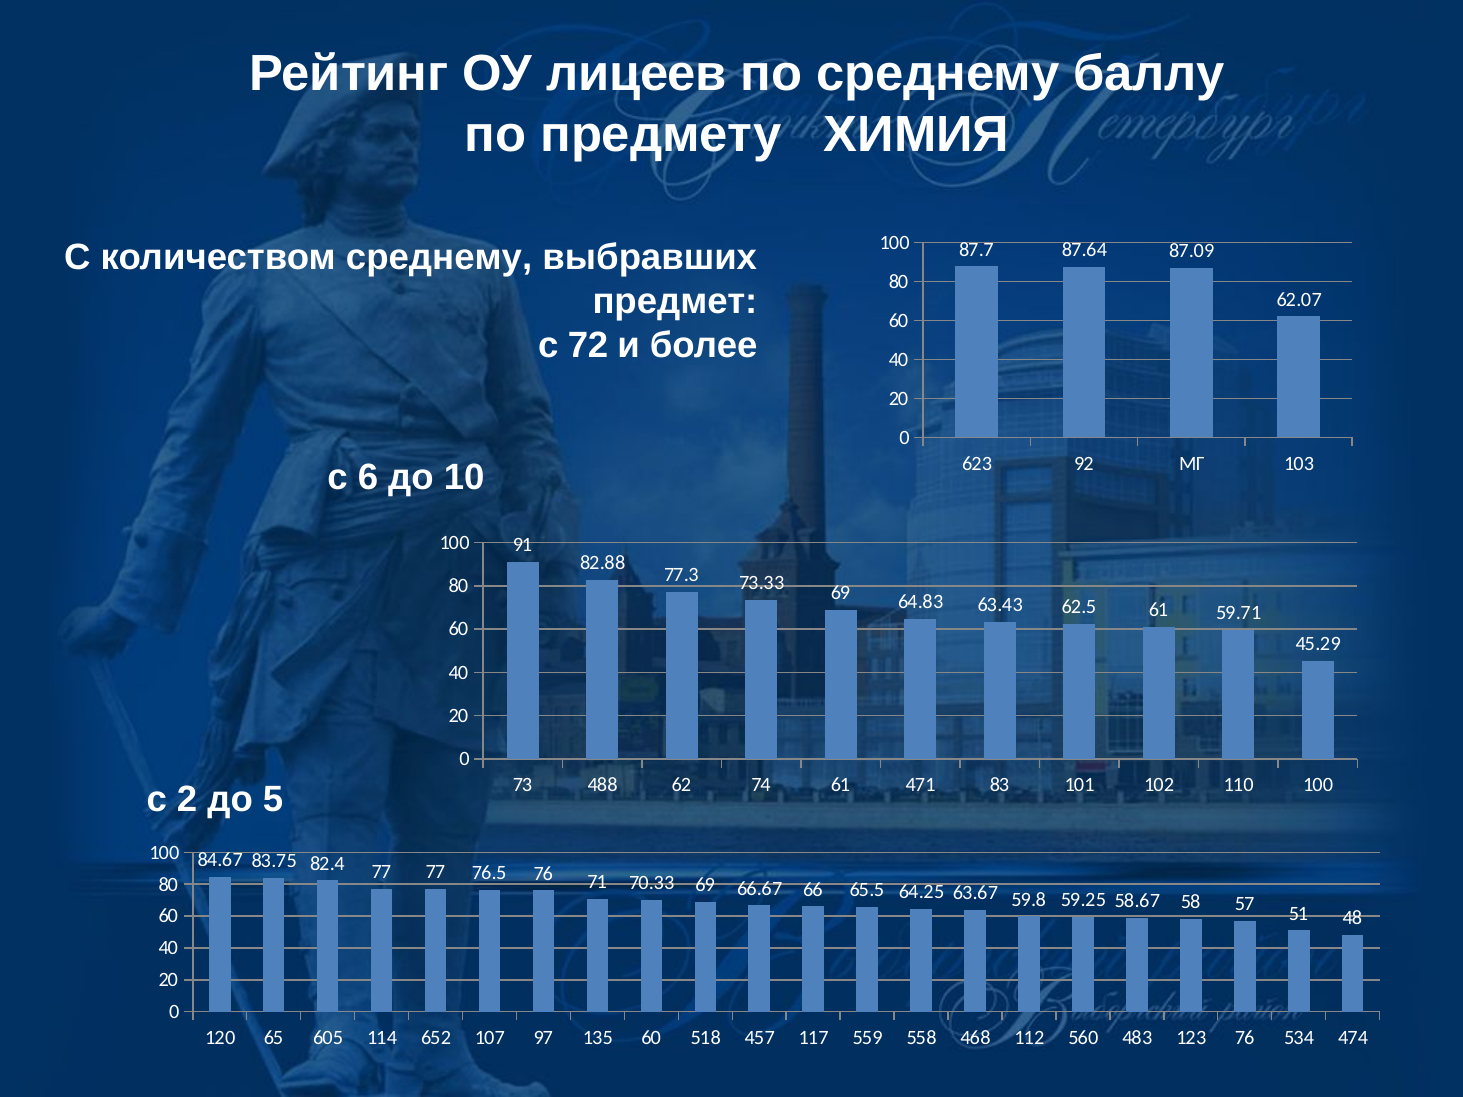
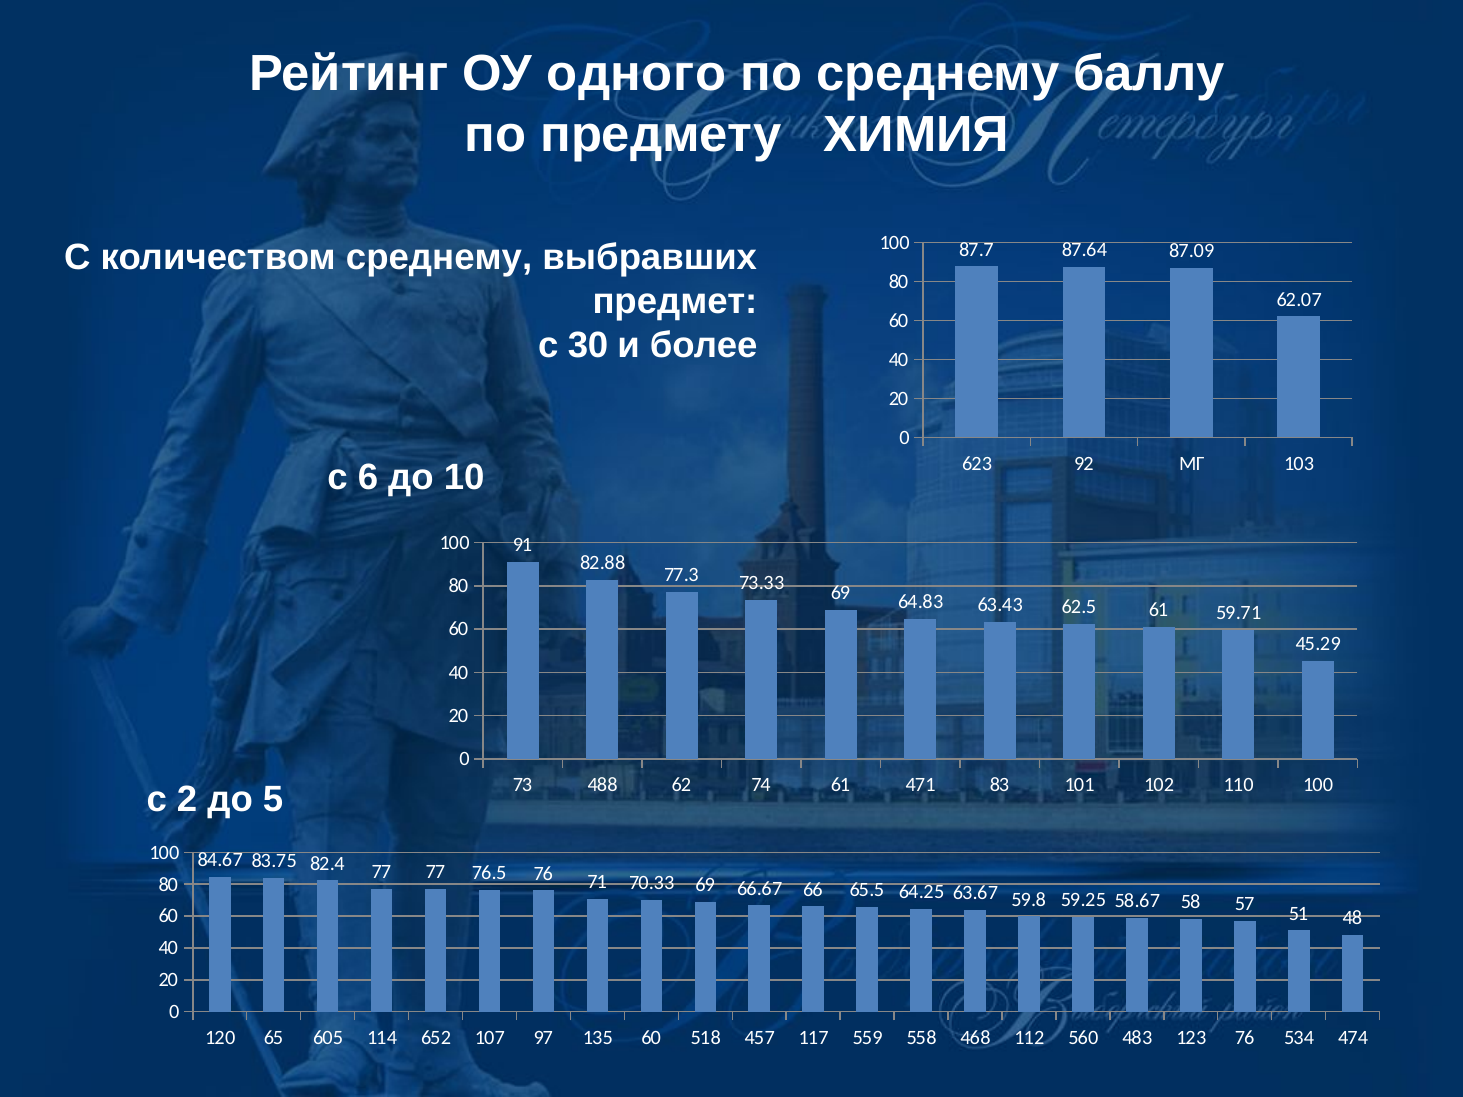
лицеев: лицеев -> одного
72: 72 -> 30
